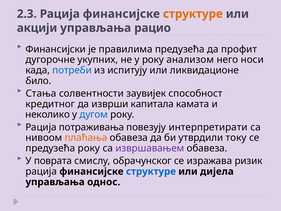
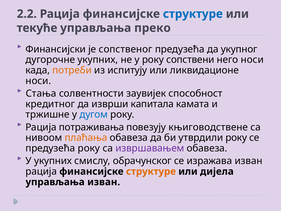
2.3: 2.3 -> 2.2
структуре at (193, 14) colour: orange -> blue
акцији: акцији -> текуће
рацио: рацио -> преко
правилима: правилима -> сопственог
профит: профит -> укупног
анализом: анализом -> сопствени
потреби colour: blue -> orange
било at (38, 81): било -> носи
неколико: неколико -> тржишне
интерпретирати: интерпретирати -> књиговодствене
утврдили току: току -> року
У поврата: поврата -> укупних
изражава ризик: ризик -> изван
структуре at (151, 171) colour: blue -> orange
управљања однос: однос -> изван
